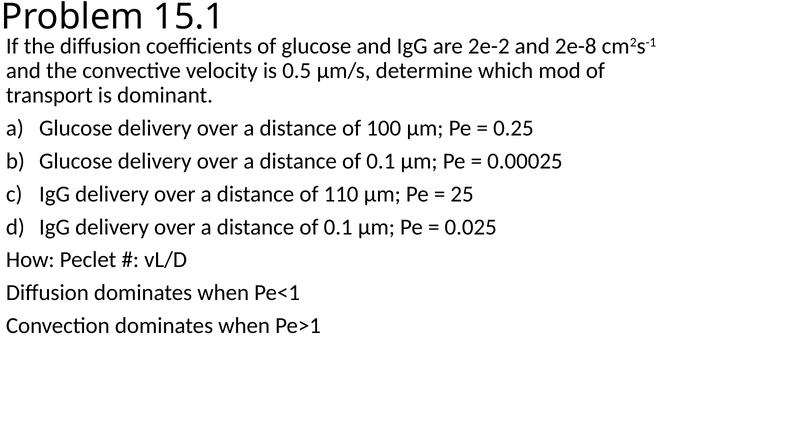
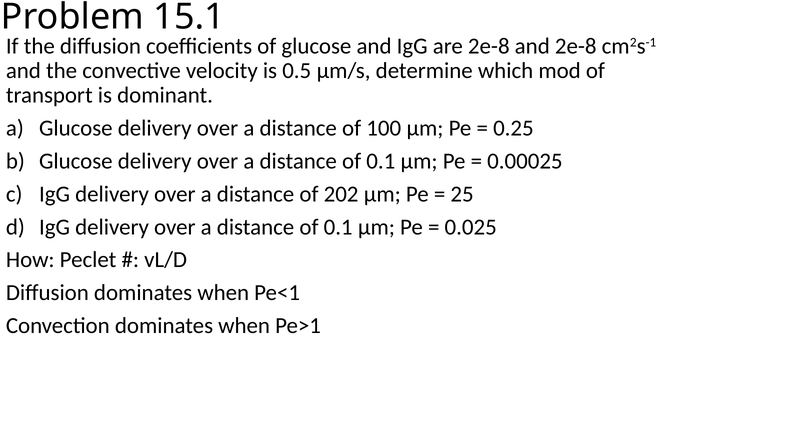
are 2e-2: 2e-2 -> 2e-8
110: 110 -> 202
